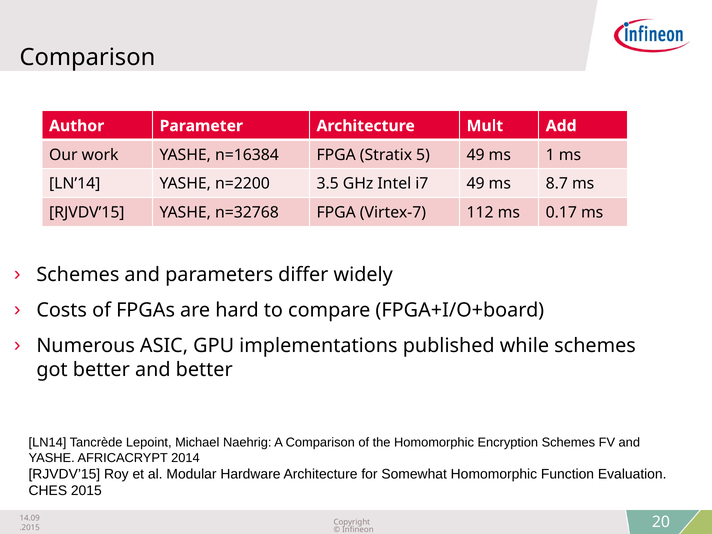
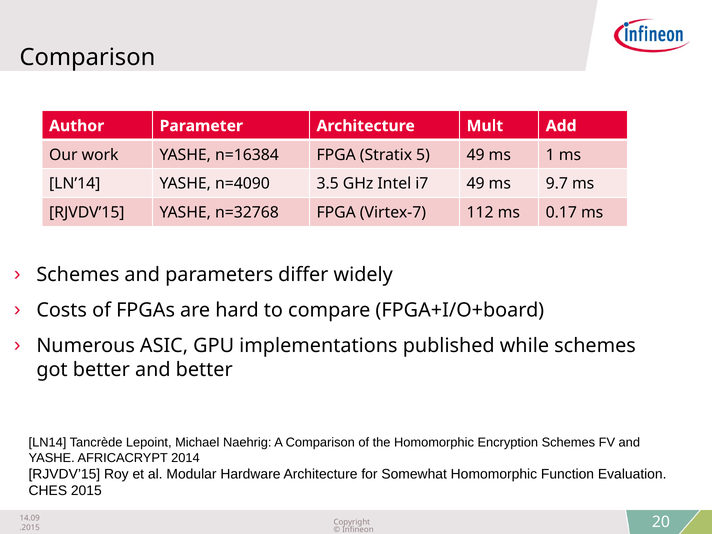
n=2200: n=2200 -> n=4090
8.7: 8.7 -> 9.7
